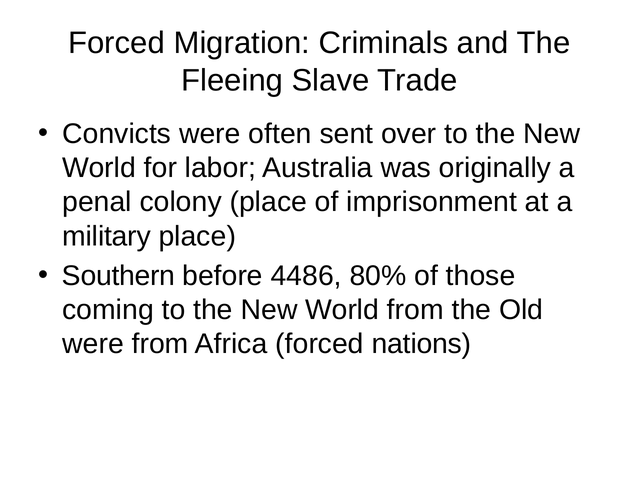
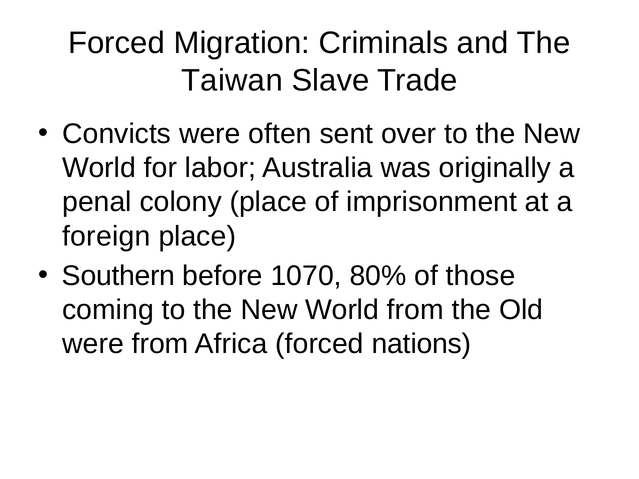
Fleeing: Fleeing -> Taiwan
military: military -> foreign
4486: 4486 -> 1070
